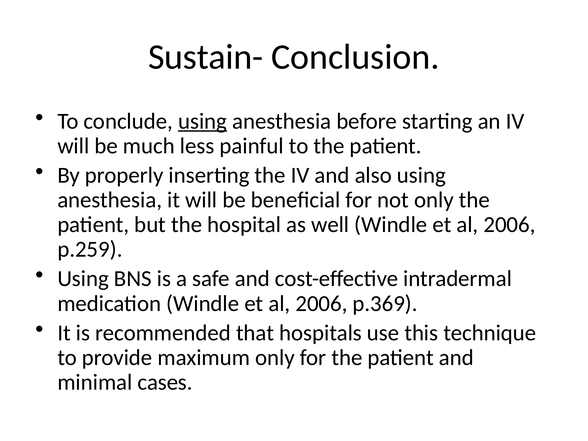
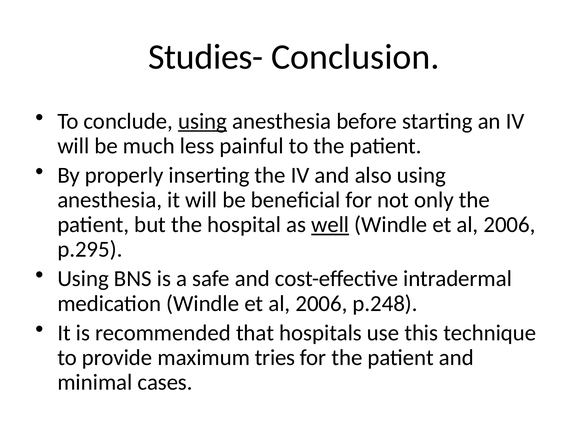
Sustain-: Sustain- -> Studies-
well underline: none -> present
p.259: p.259 -> p.295
p.369: p.369 -> p.248
maximum only: only -> tries
